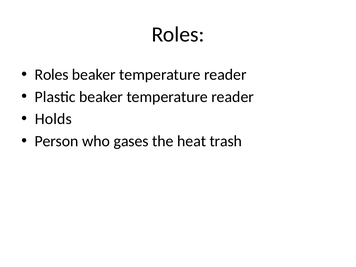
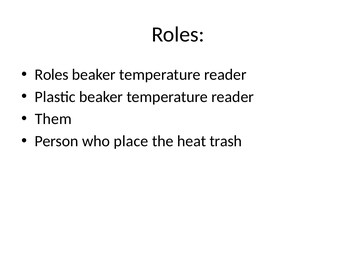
Holds: Holds -> Them
gases: gases -> place
